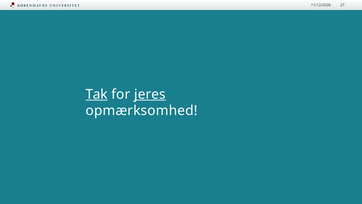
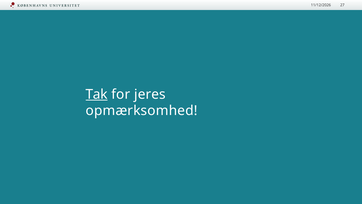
jeres underline: present -> none
